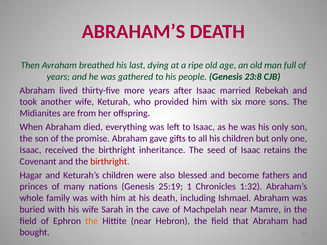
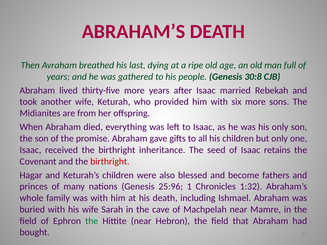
23:8: 23:8 -> 30:8
25:19: 25:19 -> 25:96
the at (92, 221) colour: orange -> green
